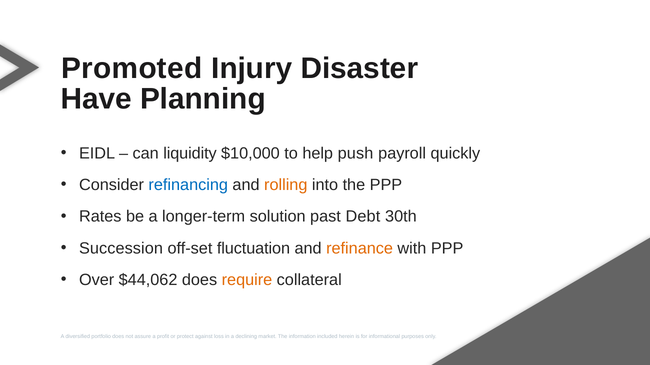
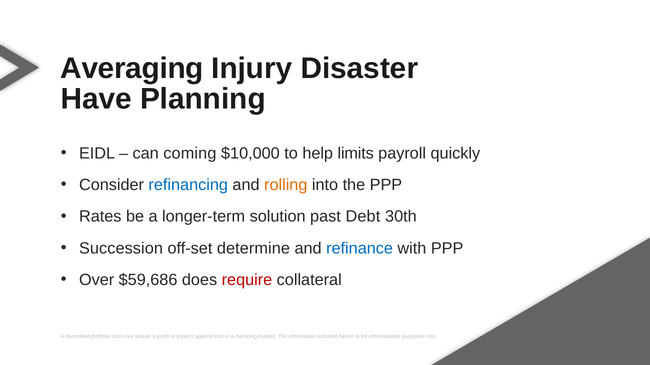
Promoted: Promoted -> Averaging
liquidity: liquidity -> coming
push: push -> limits
fluctuation: fluctuation -> determine
refinance colour: orange -> blue
$44,062: $44,062 -> $59,686
require colour: orange -> red
